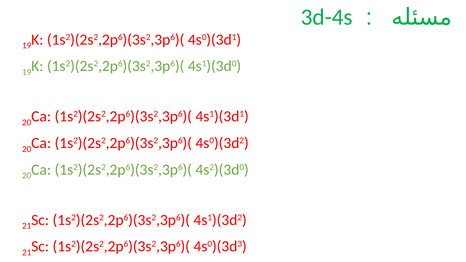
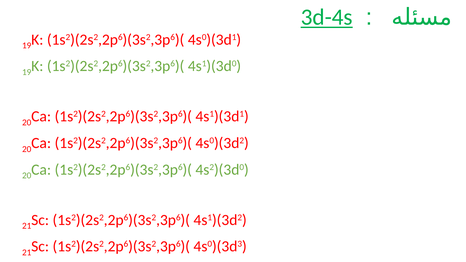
3d-4s underline: none -> present
